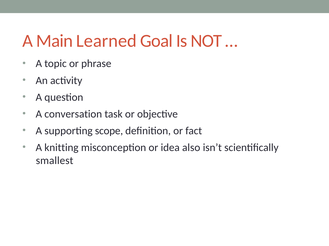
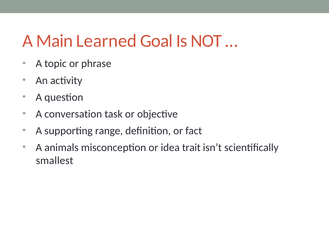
scope: scope -> range
knitting: knitting -> animals
also: also -> trait
